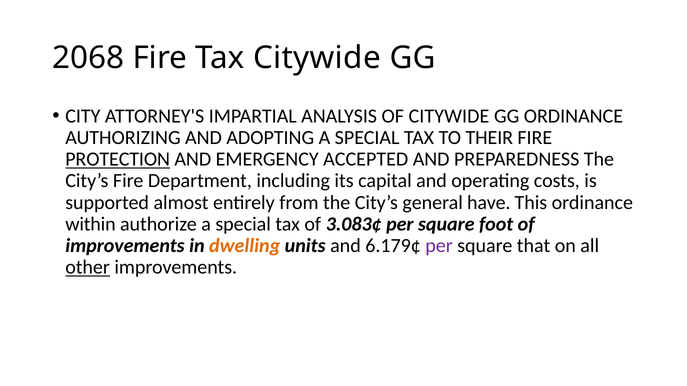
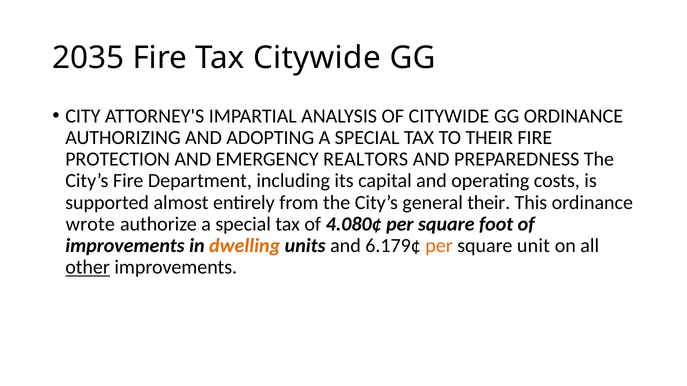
2068: 2068 -> 2035
PROTECTION underline: present -> none
ACCEPTED: ACCEPTED -> REALTORS
general have: have -> their
within: within -> wrote
3.083¢: 3.083¢ -> 4.080¢
per at (439, 246) colour: purple -> orange
that: that -> unit
